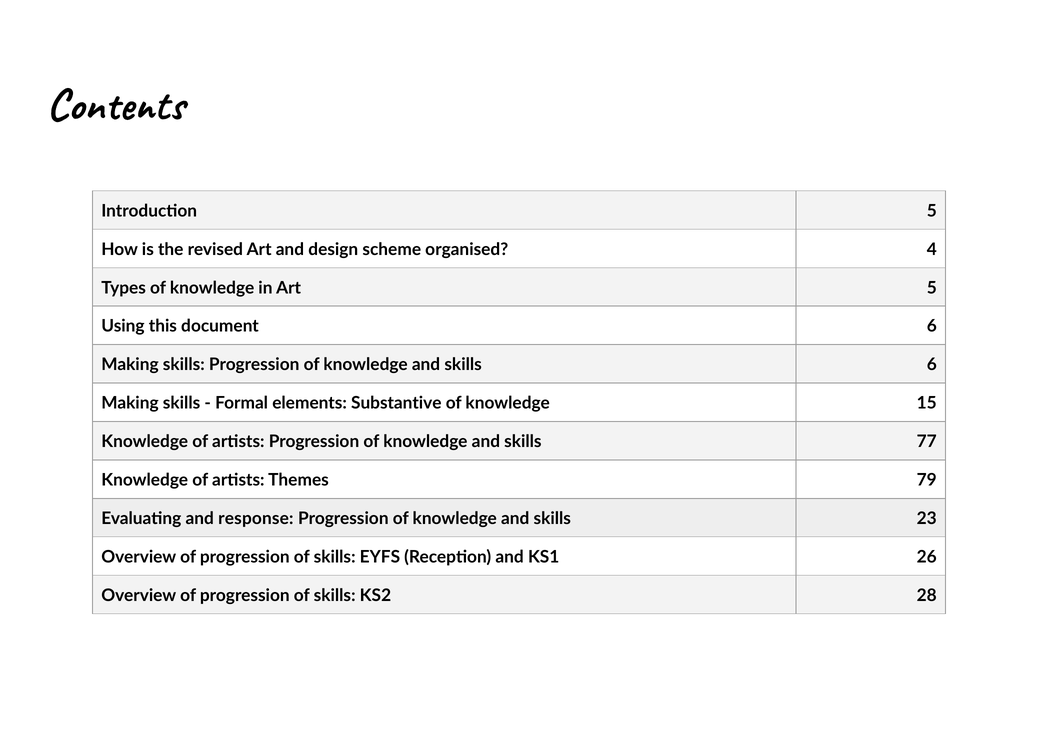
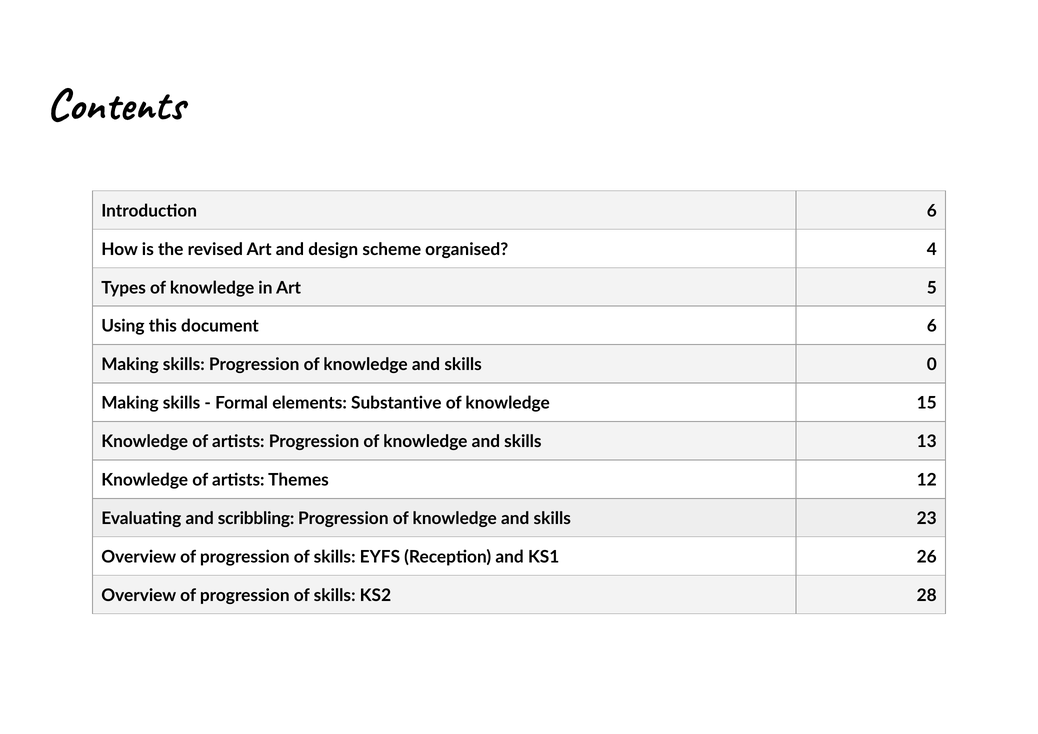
Introduction 5: 5 -> 6
skills 6: 6 -> 0
77: 77 -> 13
79: 79 -> 12
response: response -> scribbling
